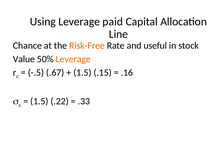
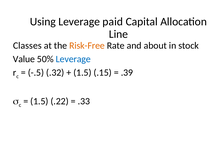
Chance: Chance -> Classes
useful: useful -> about
Leverage at (73, 59) colour: orange -> blue
.67: .67 -> .32
.16: .16 -> .39
